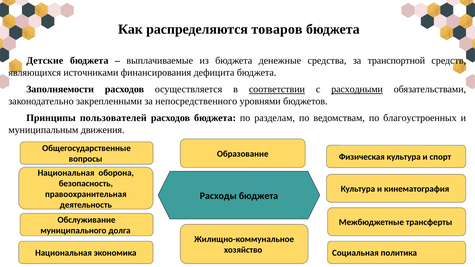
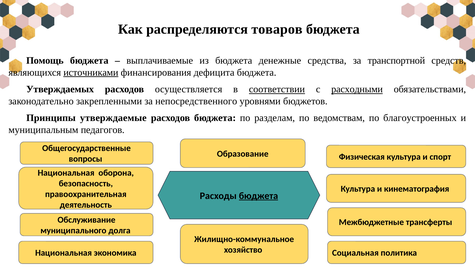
Детские: Детские -> Помощь
источниками underline: none -> present
Заполняемости: Заполняемости -> Утверждаемых
пользователей: пользователей -> утверждаемые
движения: движения -> педагогов
бюджета at (258, 196) underline: none -> present
